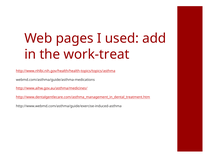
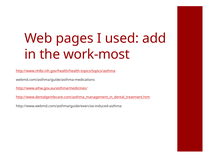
work-treat: work-treat -> work-most
